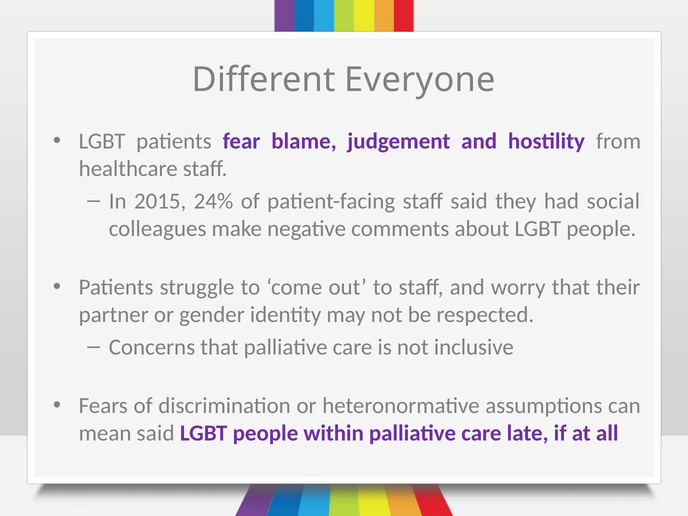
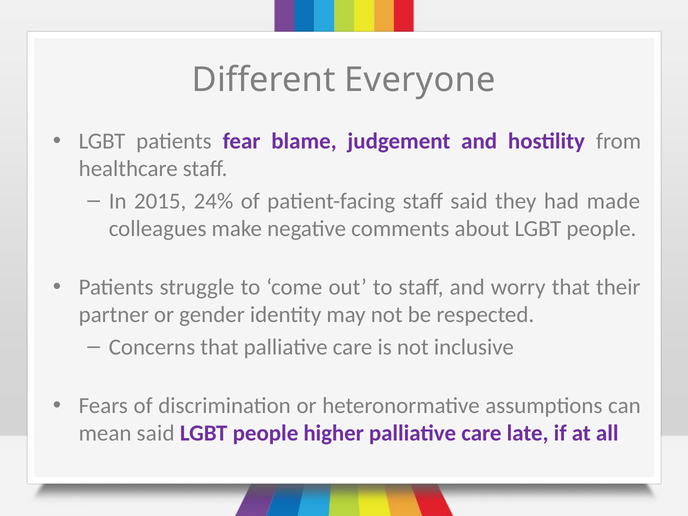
social: social -> made
within: within -> higher
